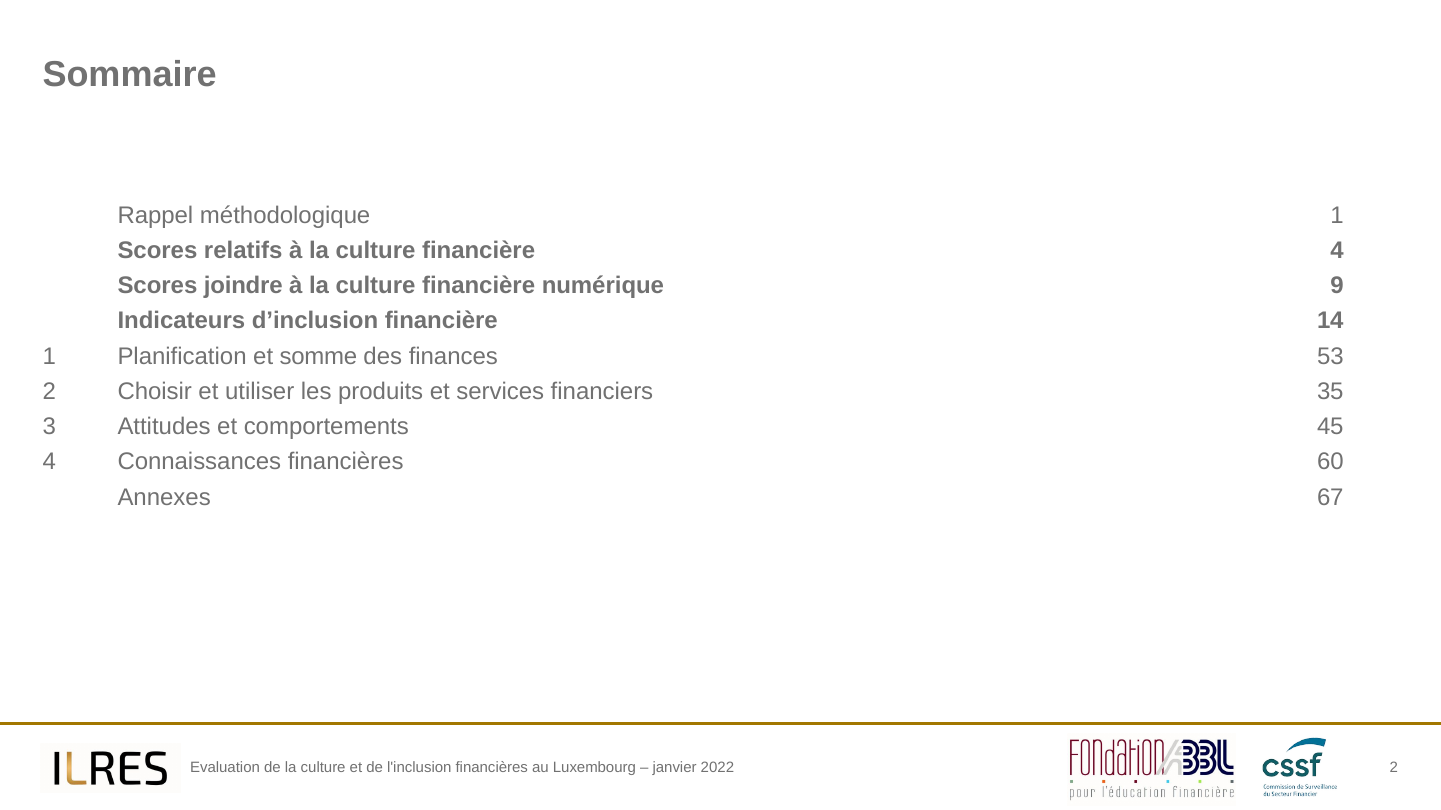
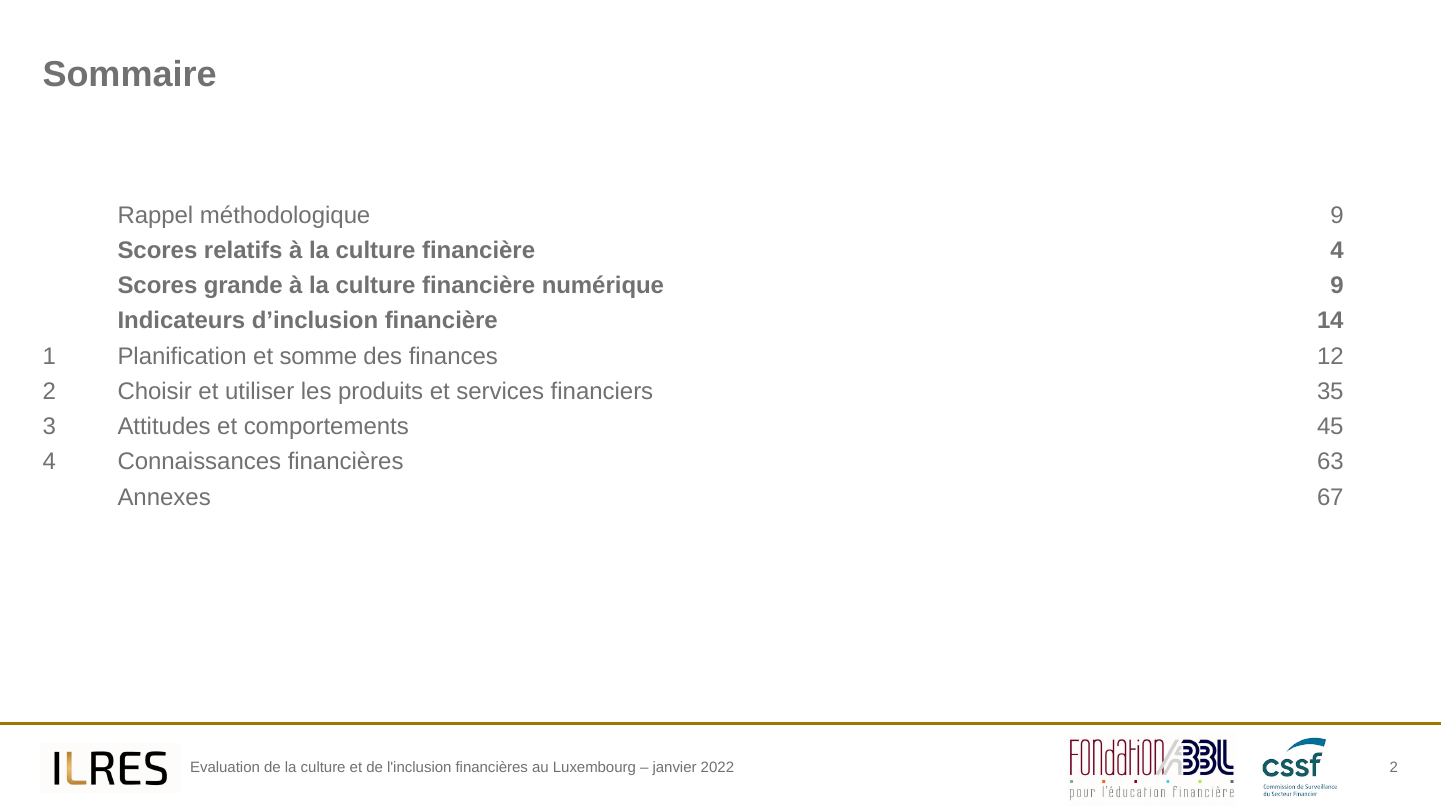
méthodologique 1: 1 -> 9
joindre: joindre -> grande
53: 53 -> 12
60: 60 -> 63
